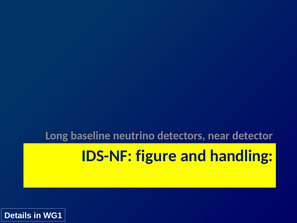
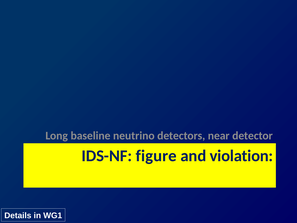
handling: handling -> violation
